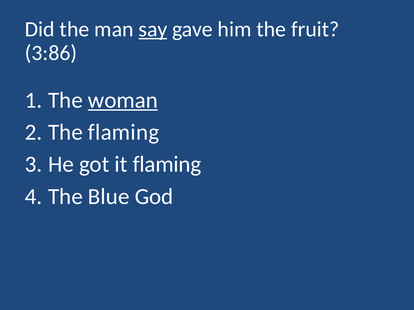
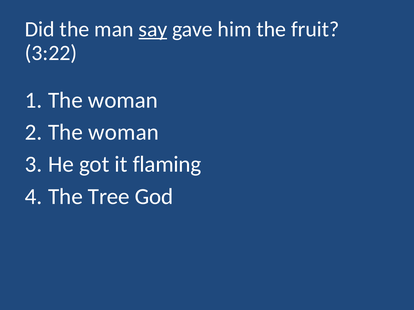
3:86: 3:86 -> 3:22
woman at (123, 100) underline: present -> none
flaming at (124, 132): flaming -> woman
Blue: Blue -> Tree
